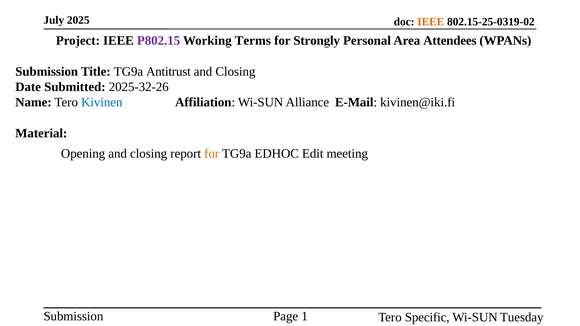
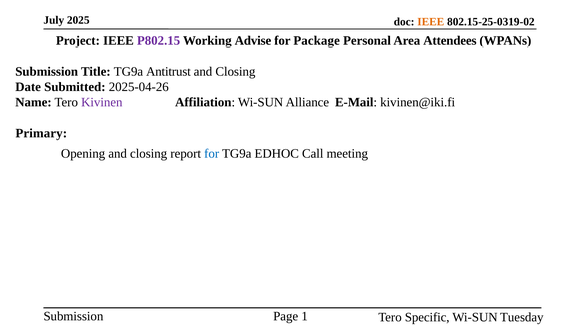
Terms: Terms -> Advise
Strongly: Strongly -> Package
2025-32-26: 2025-32-26 -> 2025-04-26
Kivinen colour: blue -> purple
Material: Material -> Primary
for at (212, 154) colour: orange -> blue
Edit: Edit -> Call
